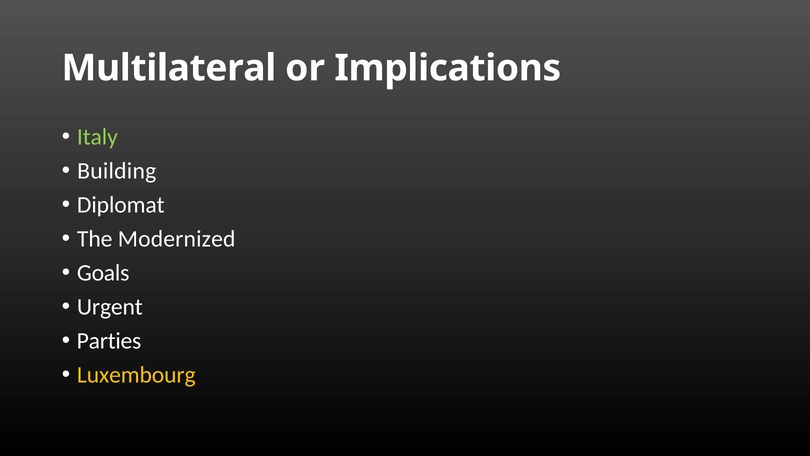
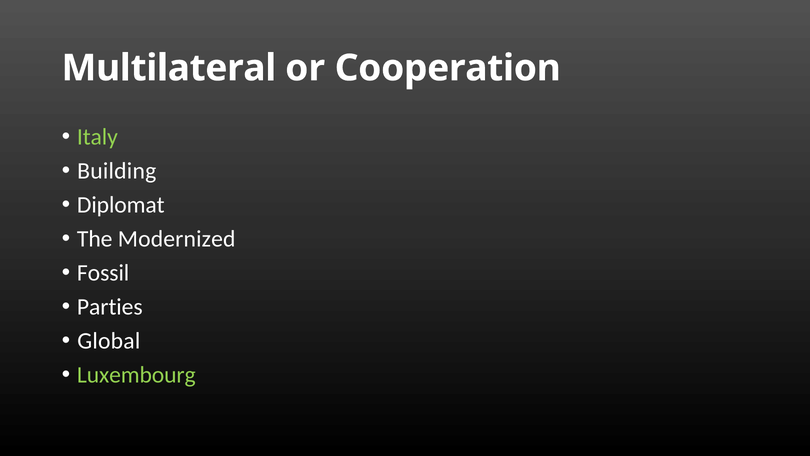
Implications: Implications -> Cooperation
Goals: Goals -> Fossil
Urgent: Urgent -> Parties
Parties: Parties -> Global
Luxembourg colour: yellow -> light green
